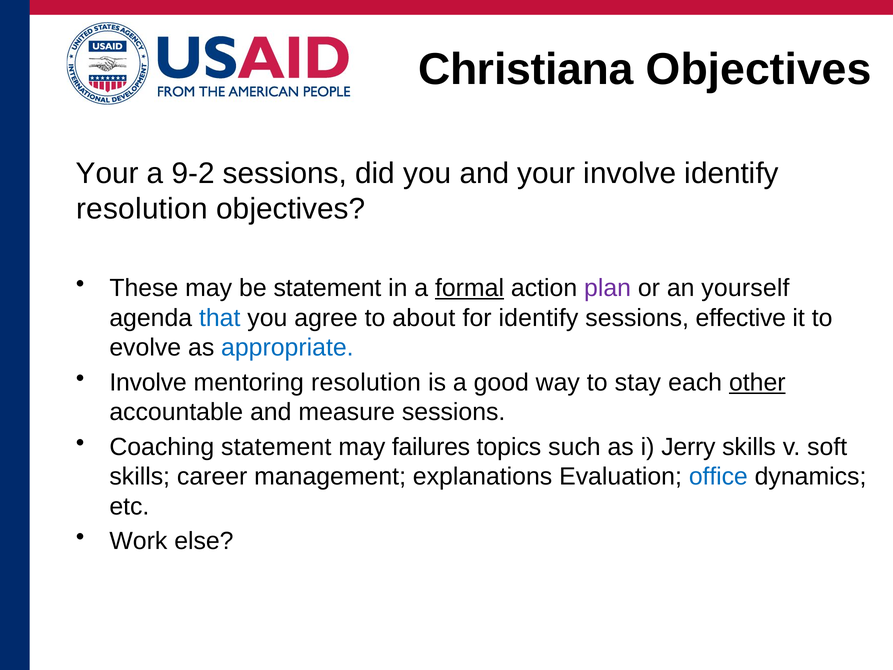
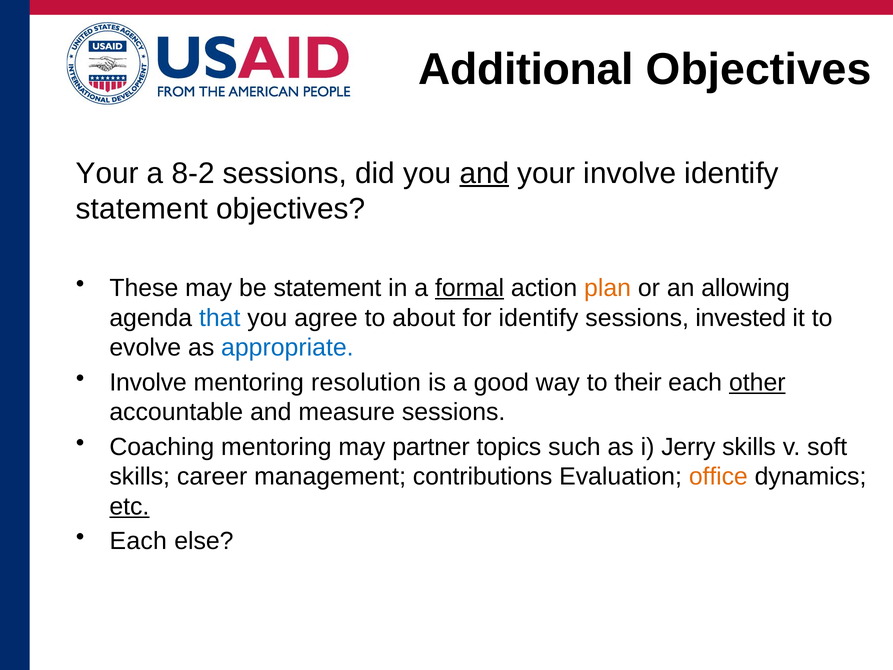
Christiana: Christiana -> Additional
9-2: 9-2 -> 8-2
and at (484, 173) underline: none -> present
resolution at (142, 209): resolution -> statement
plan colour: purple -> orange
yourself: yourself -> allowing
effective: effective -> invested
stay: stay -> their
Coaching statement: statement -> mentoring
failures: failures -> partner
explanations: explanations -> contributions
office colour: blue -> orange
etc underline: none -> present
Work at (138, 541): Work -> Each
